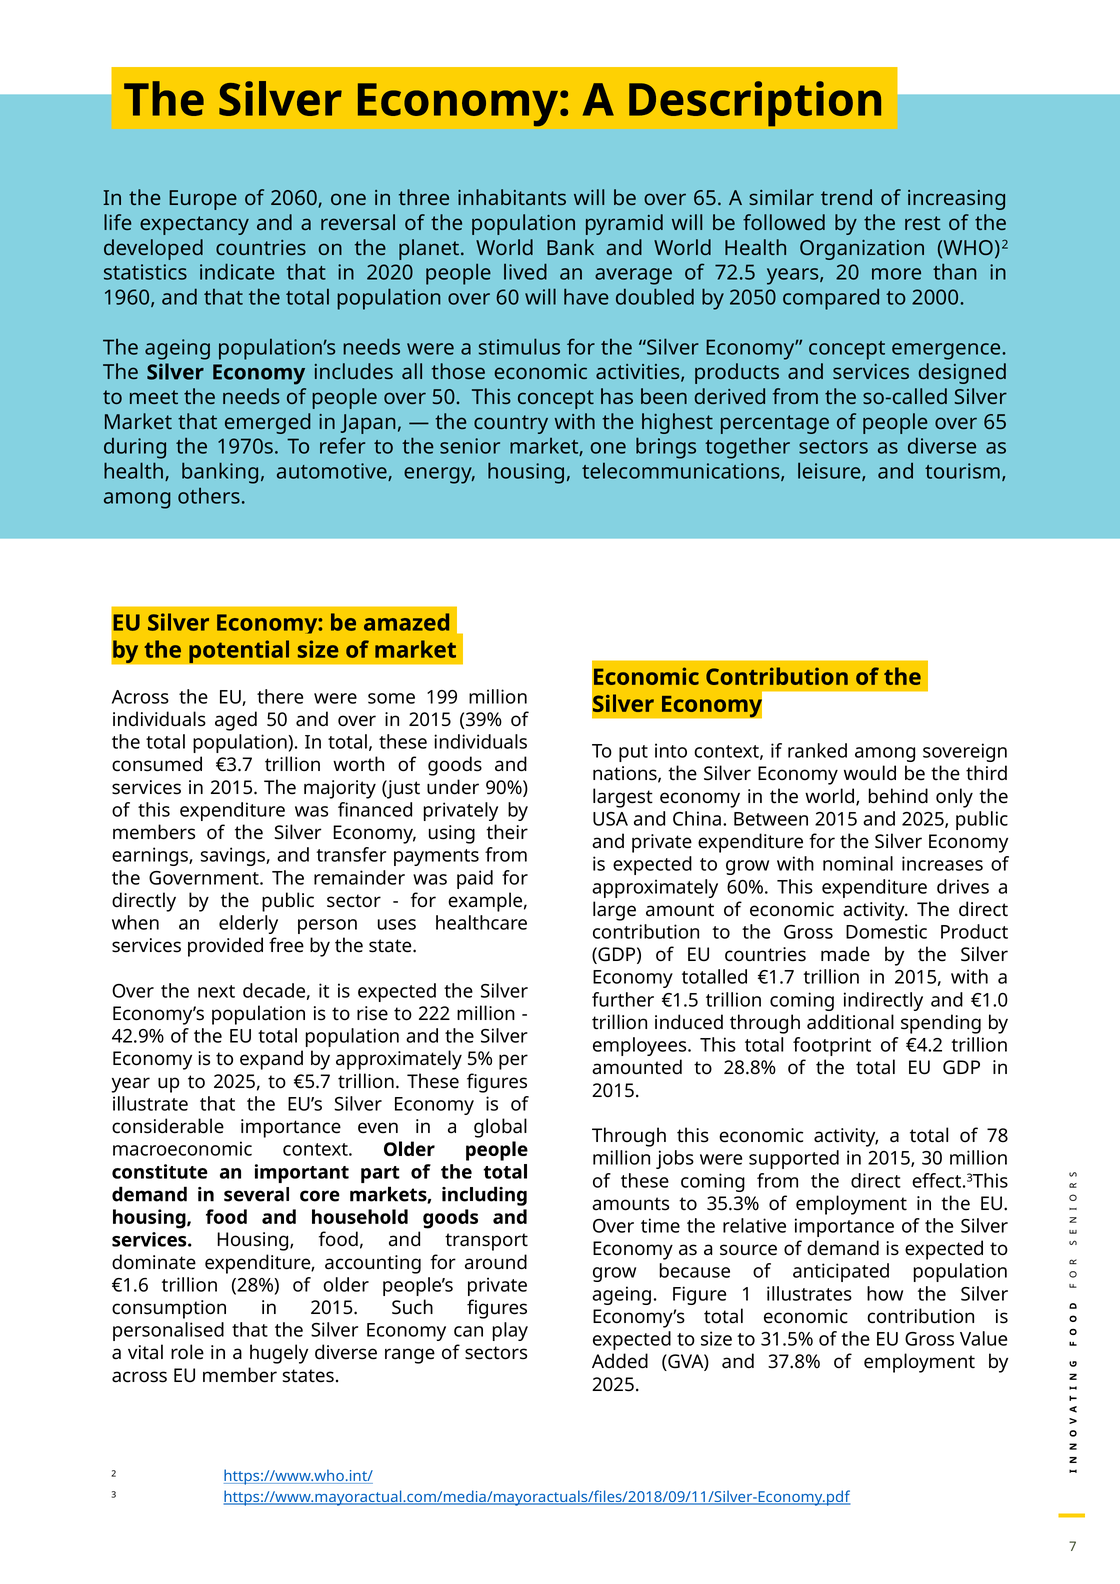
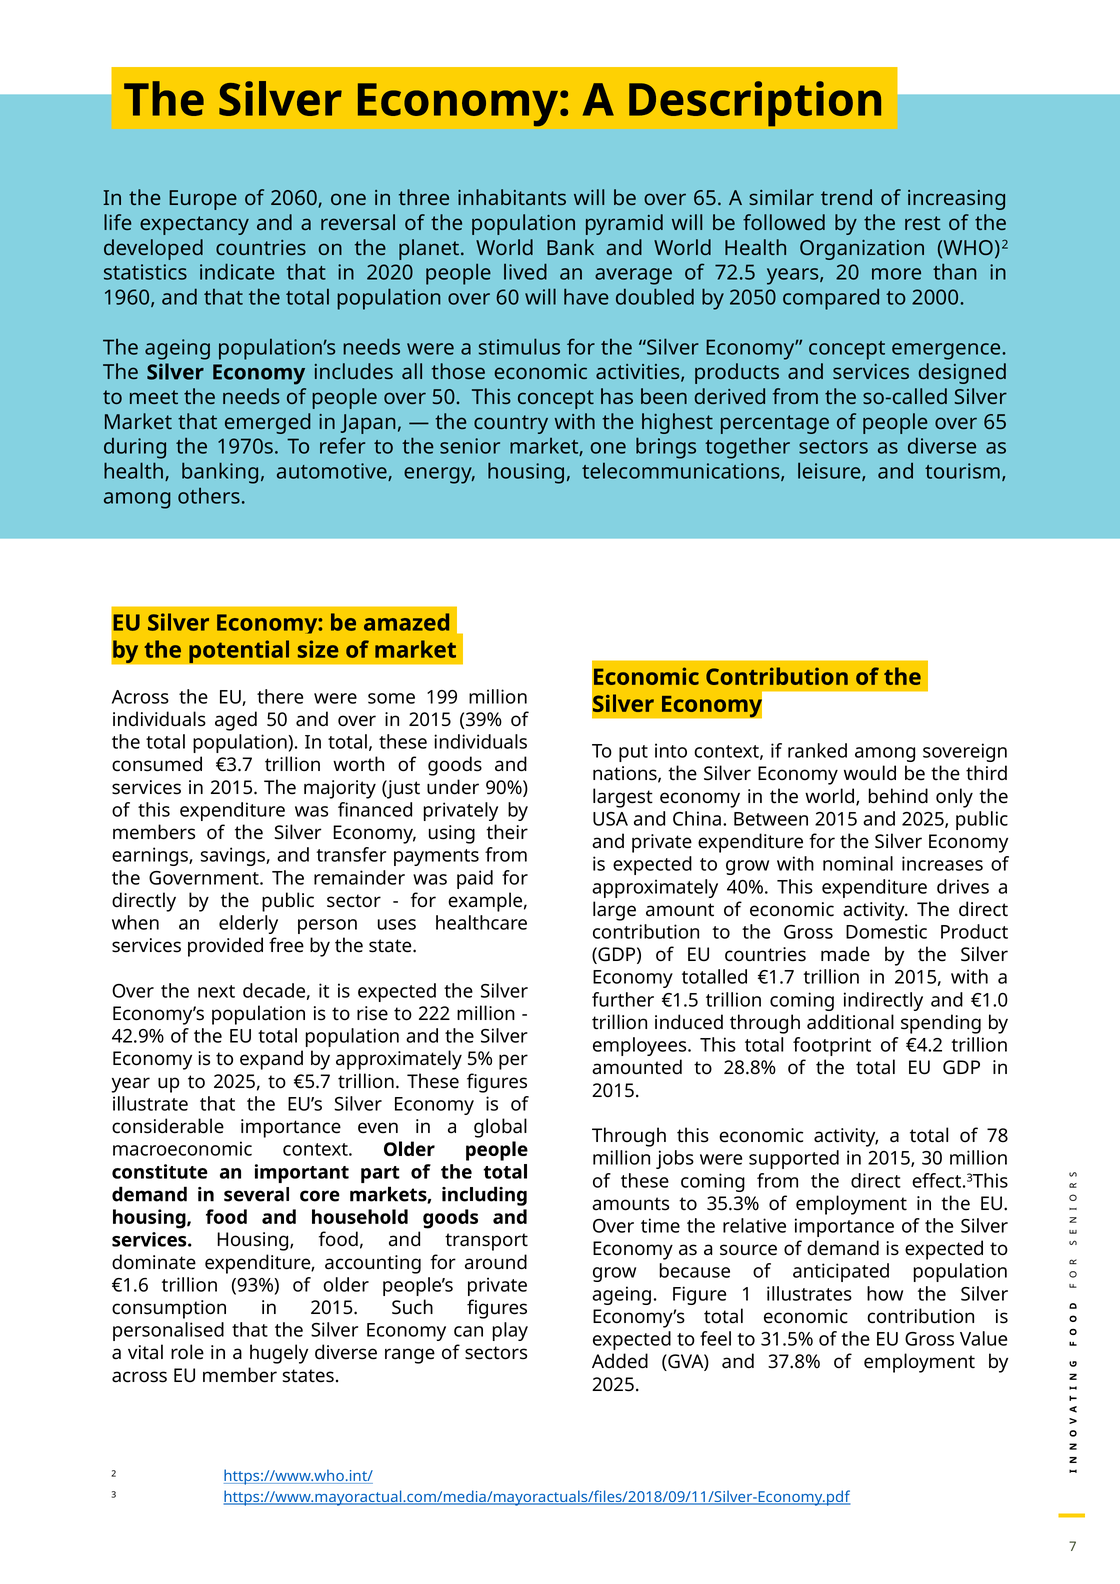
60%: 60% -> 40%
28%: 28% -> 93%
to size: size -> feel
